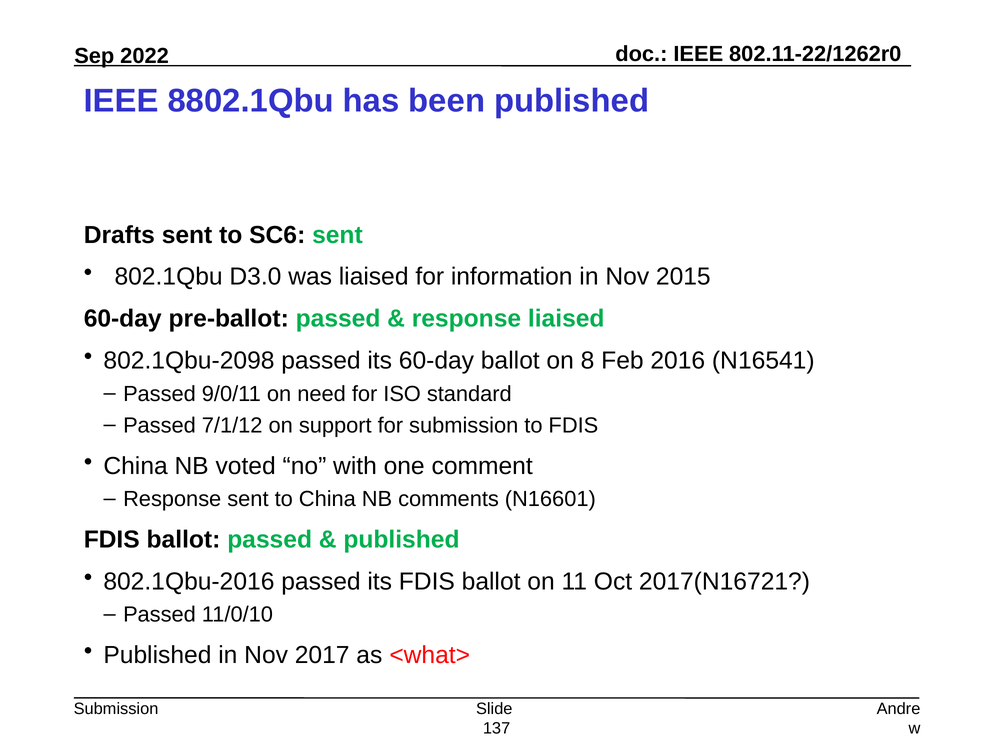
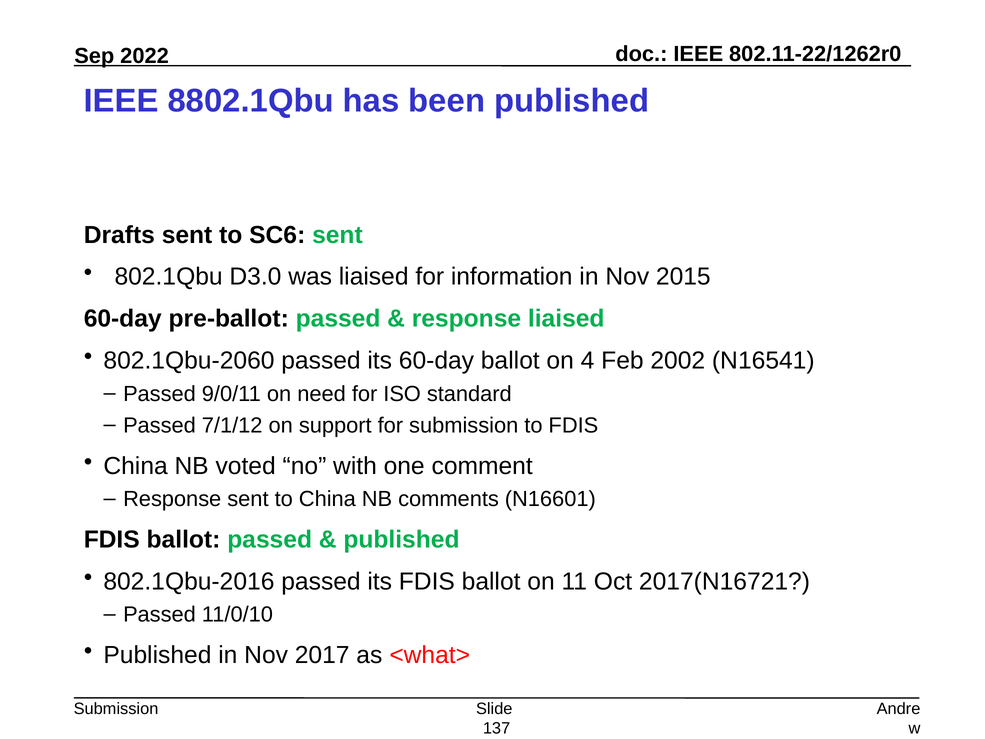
802.1Qbu-2098: 802.1Qbu-2098 -> 802.1Qbu-2060
8: 8 -> 4
2016: 2016 -> 2002
